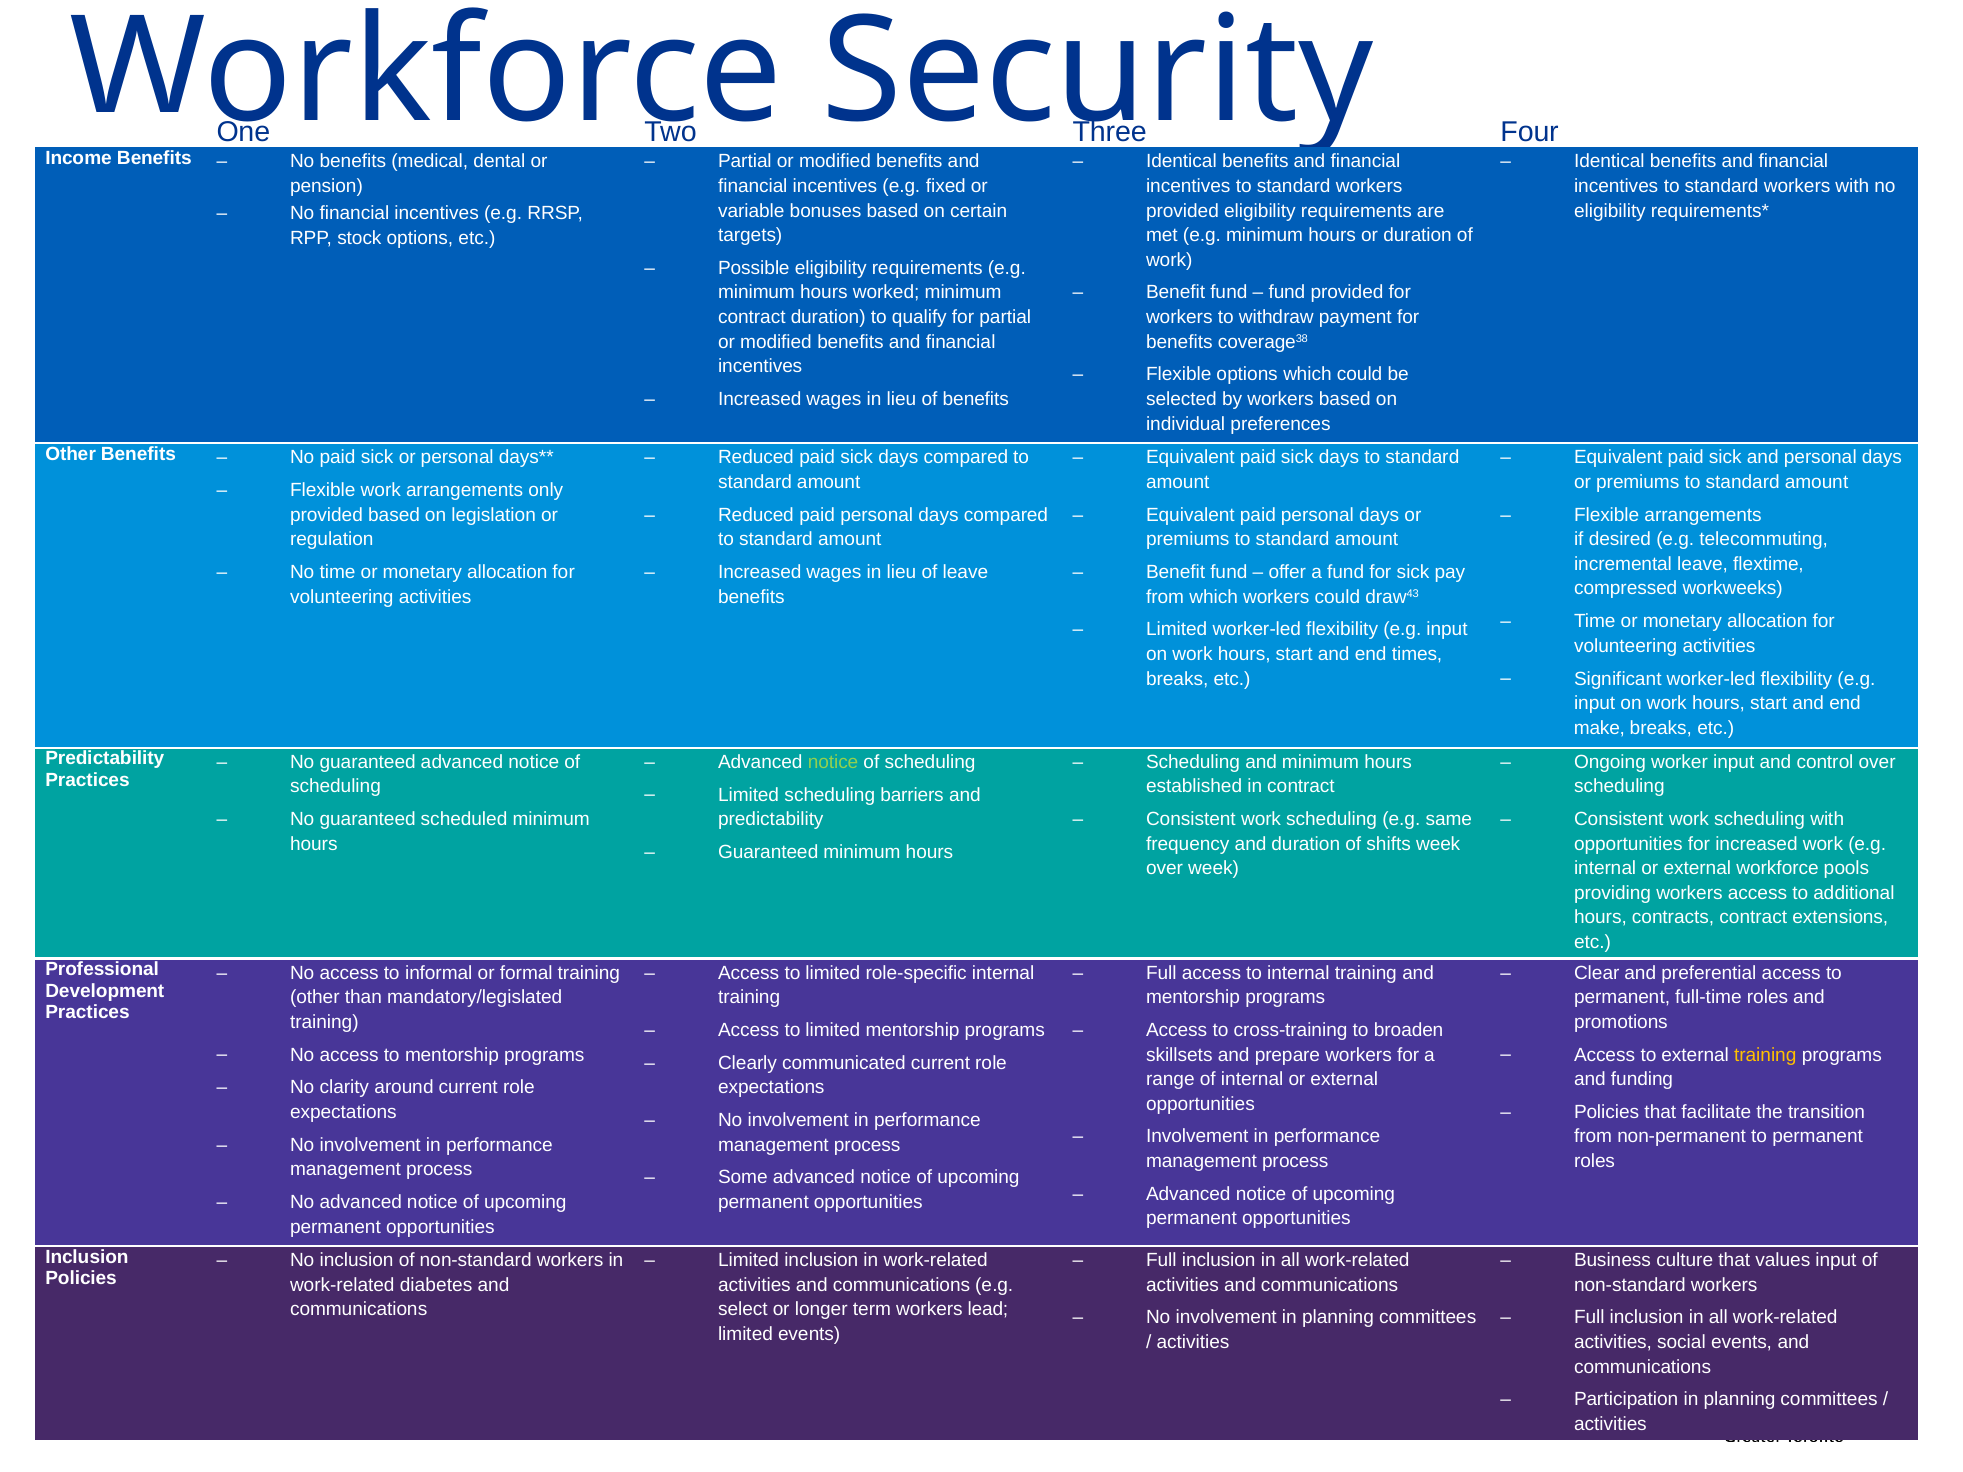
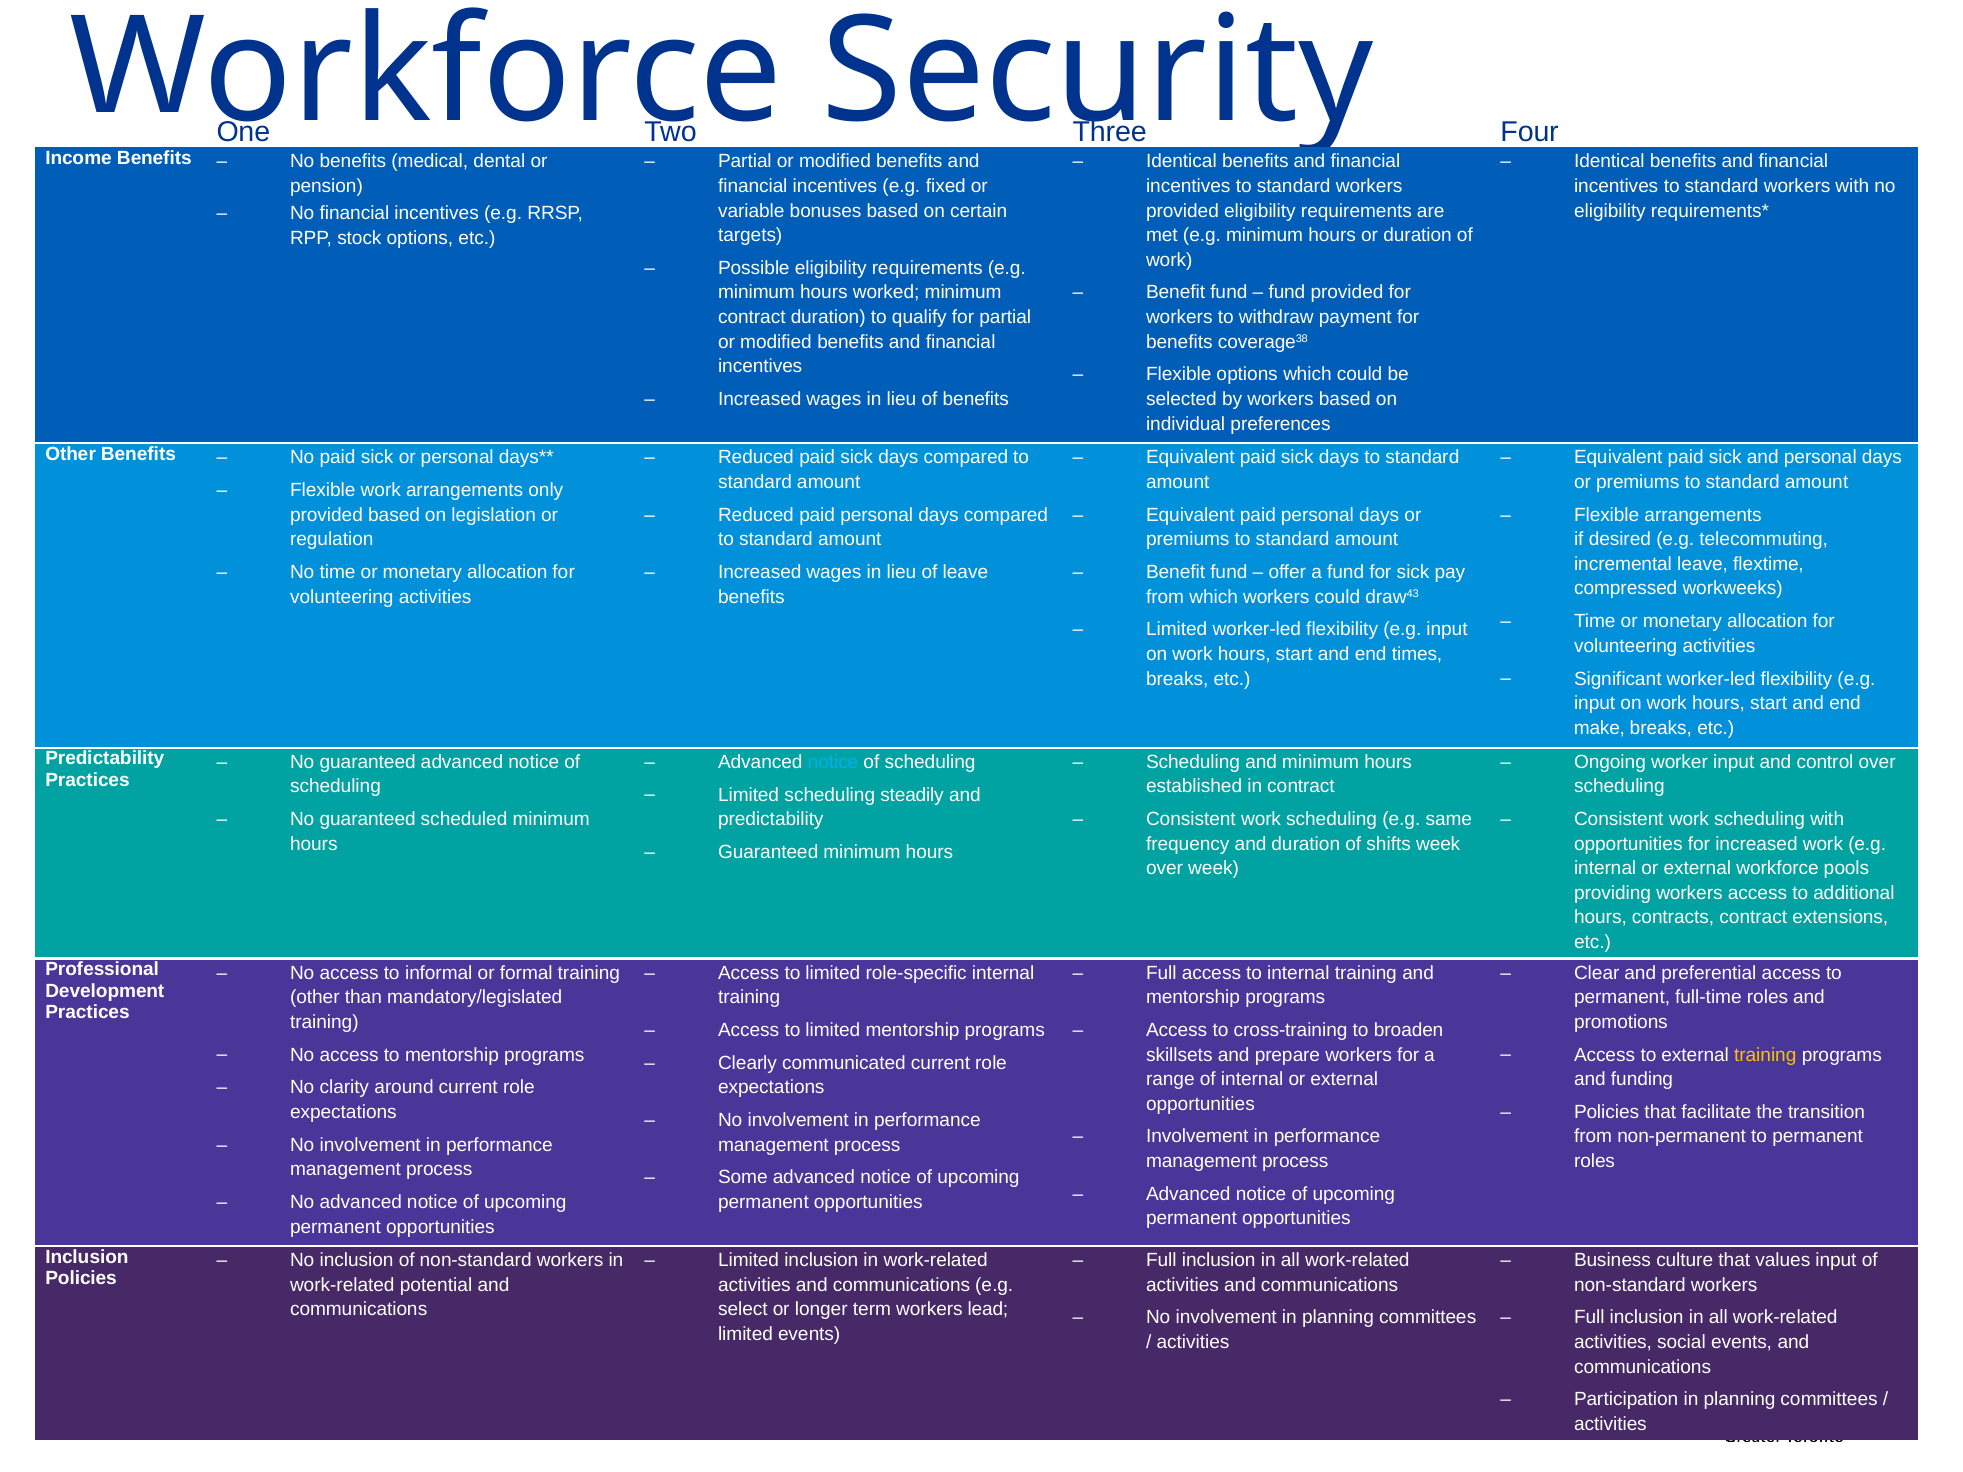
notice at (833, 762) colour: light green -> light blue
barriers: barriers -> steadily
diabetes: diabetes -> potential
